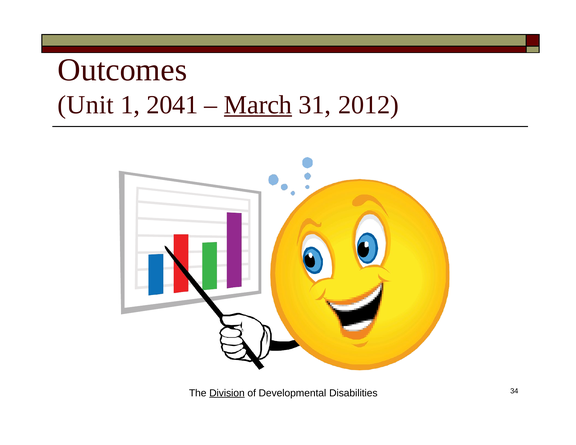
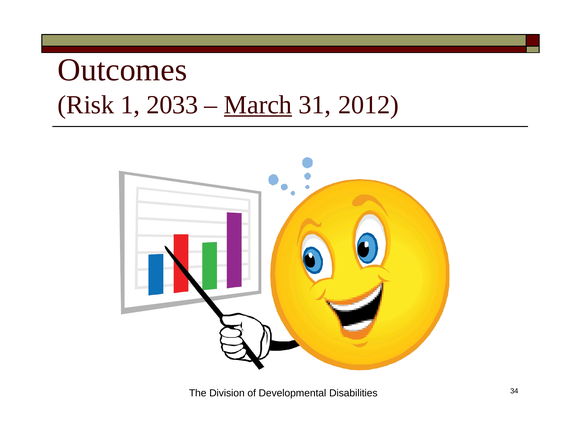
Unit: Unit -> Risk
2041: 2041 -> 2033
Division underline: present -> none
